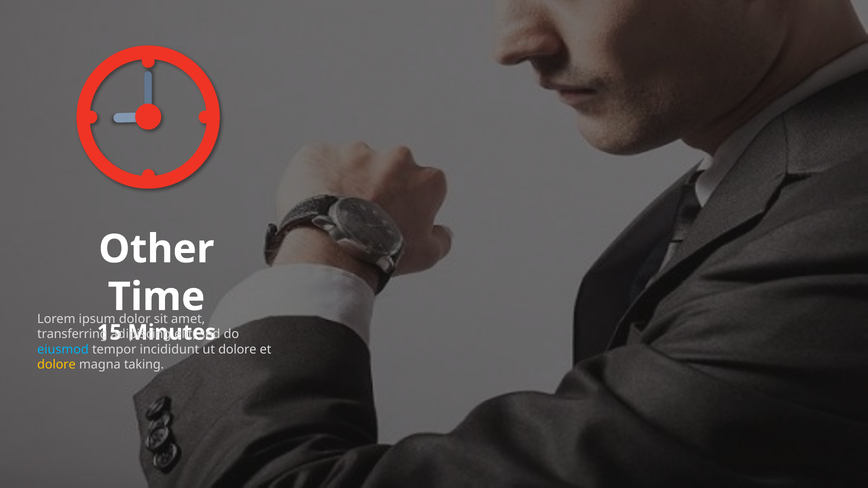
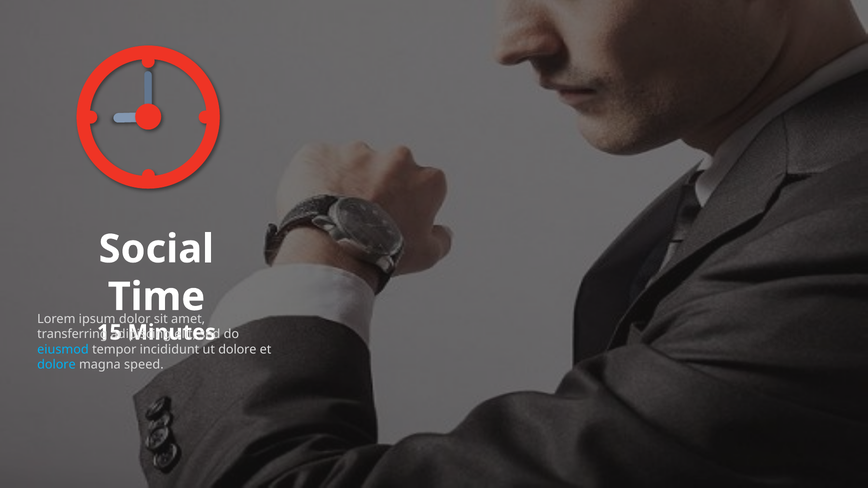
Other: Other -> Social
dolore at (56, 365) colour: yellow -> light blue
taking: taking -> speed
